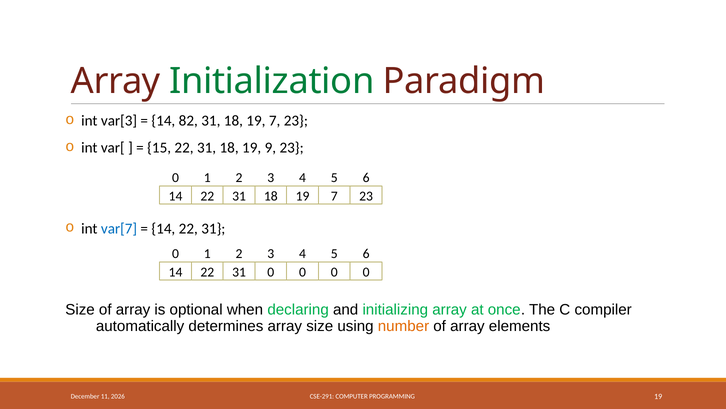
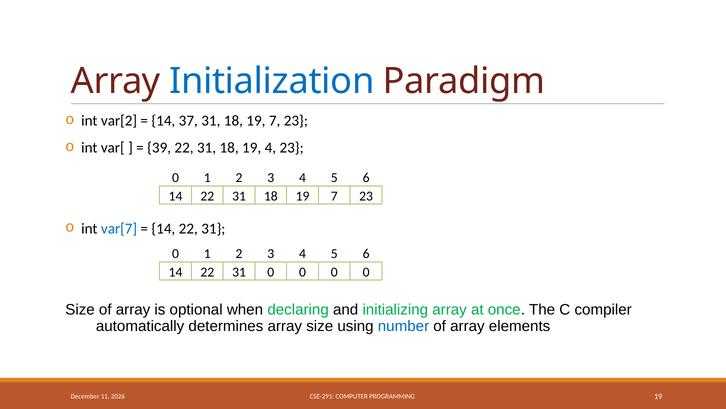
Initialization colour: green -> blue
var[3: var[3 -> var[2
82: 82 -> 37
15: 15 -> 39
18 19 9: 9 -> 4
number colour: orange -> blue
